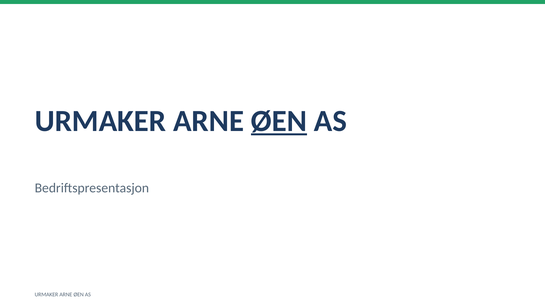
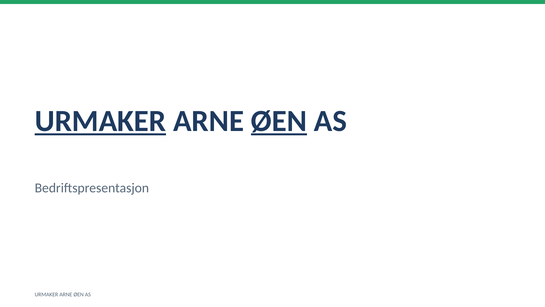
URMAKER at (100, 121) underline: none -> present
